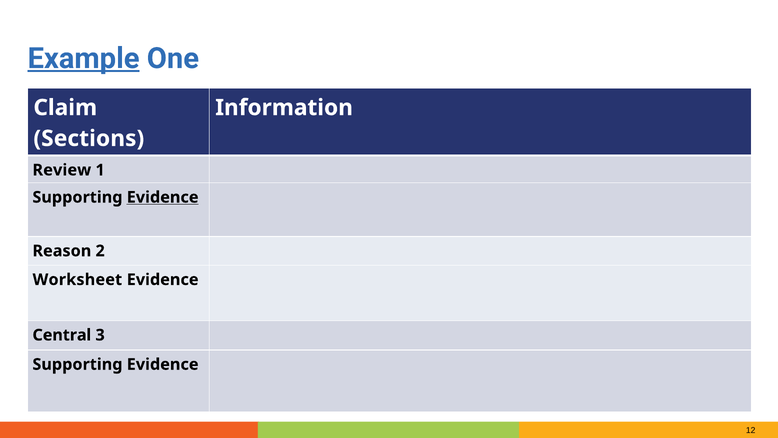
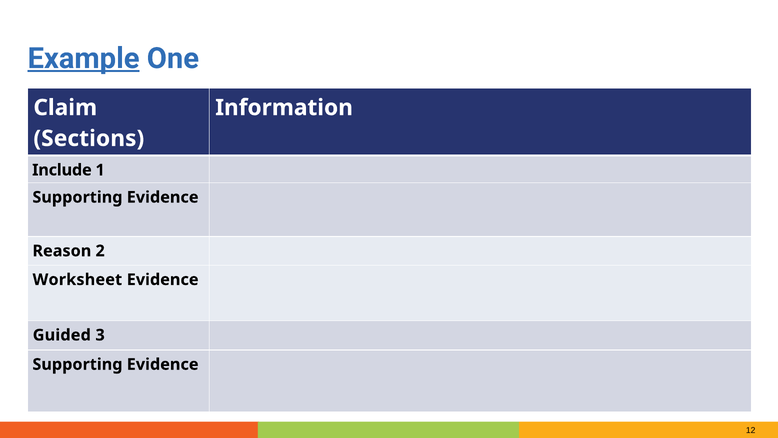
Review: Review -> Include
Evidence at (163, 197) underline: present -> none
Central: Central -> Guided
